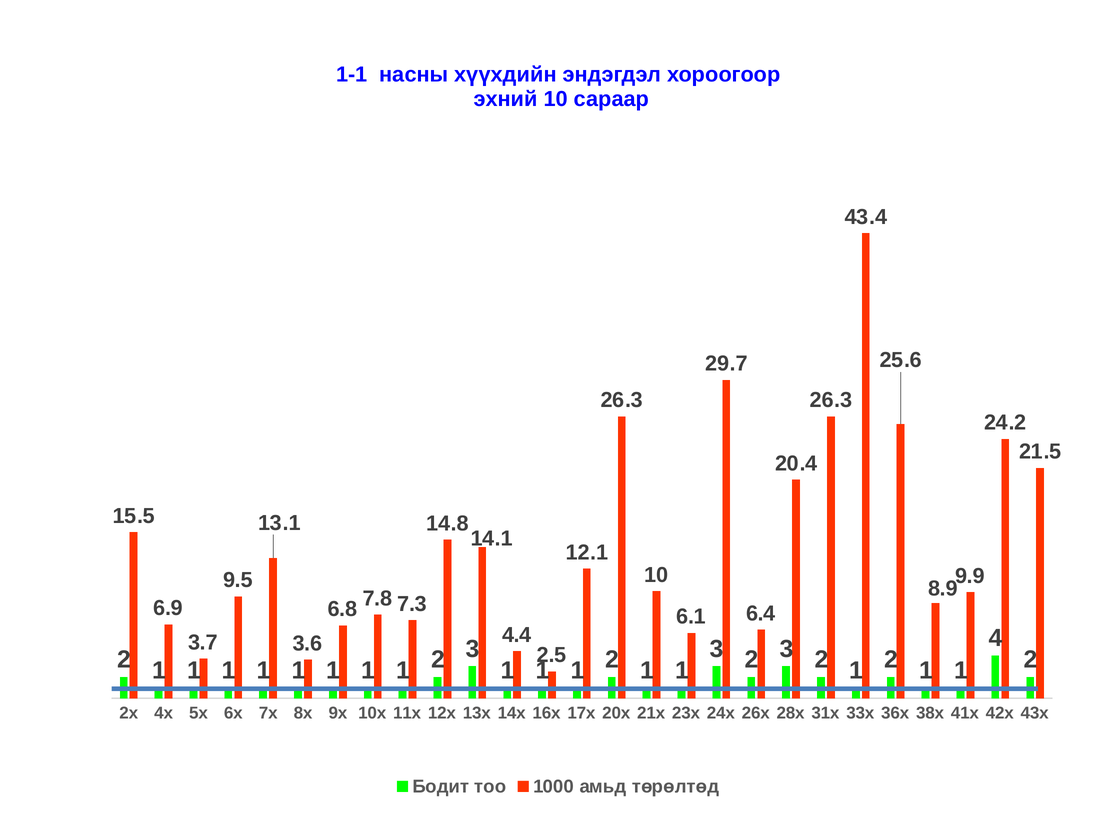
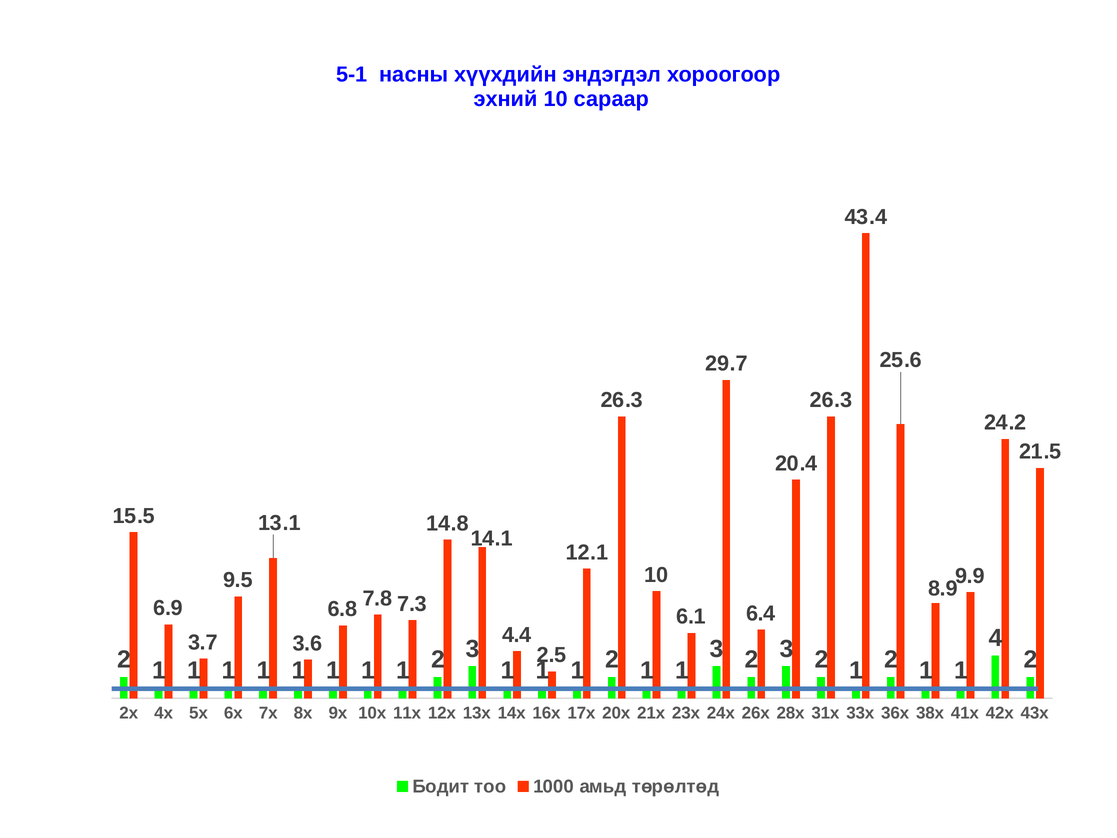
1-1: 1-1 -> 5-1
